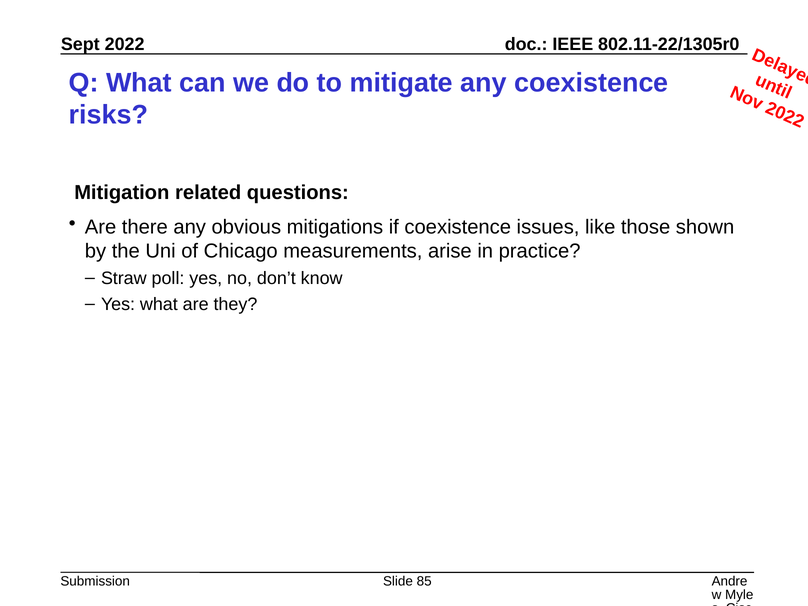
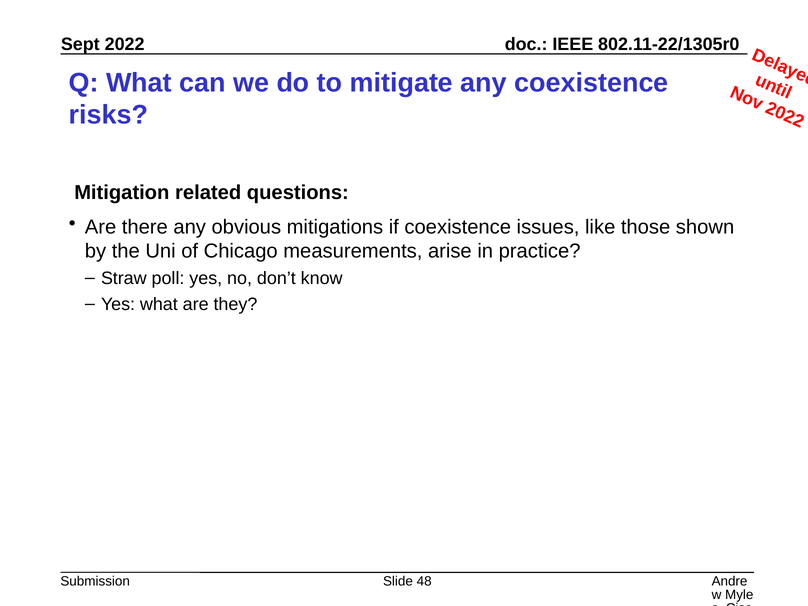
85: 85 -> 48
